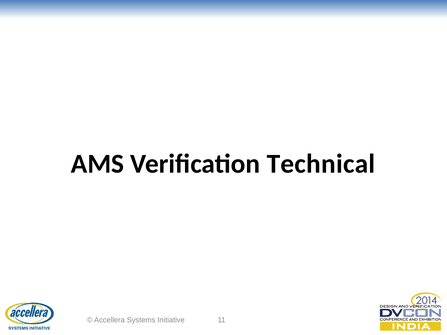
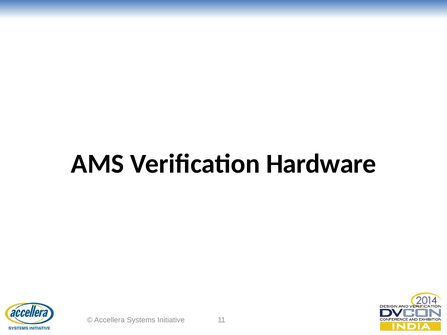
Technical: Technical -> Hardware
